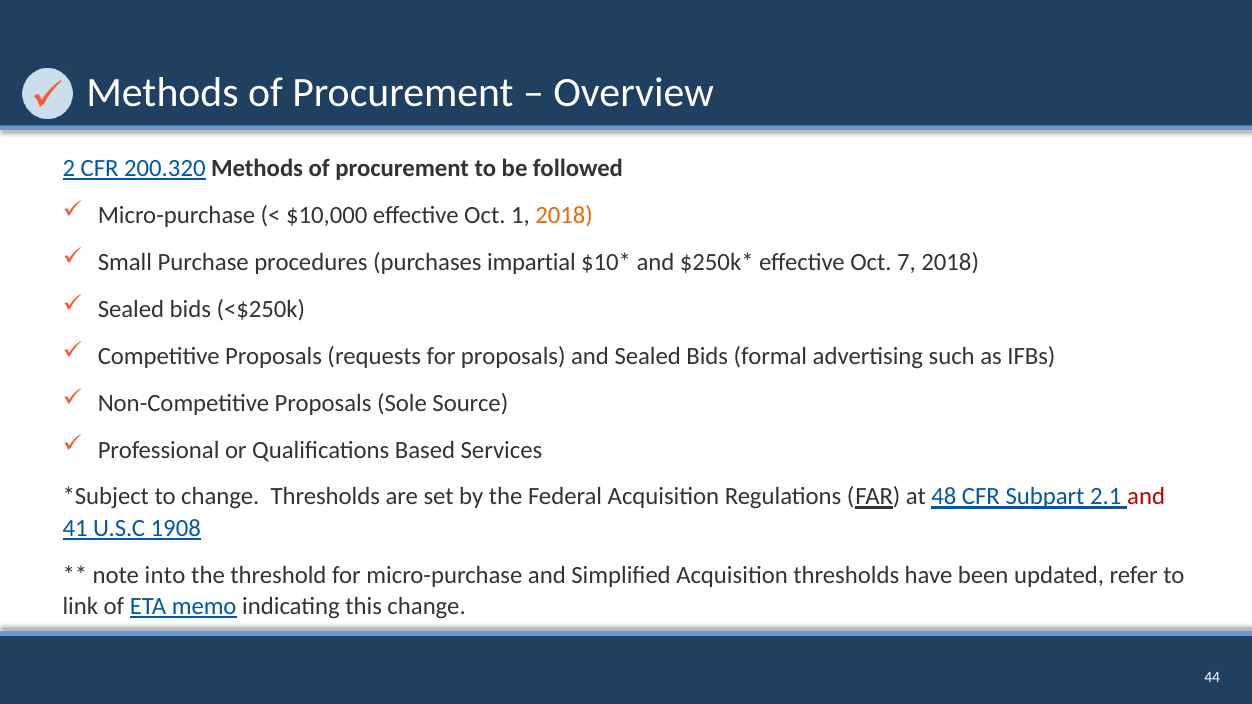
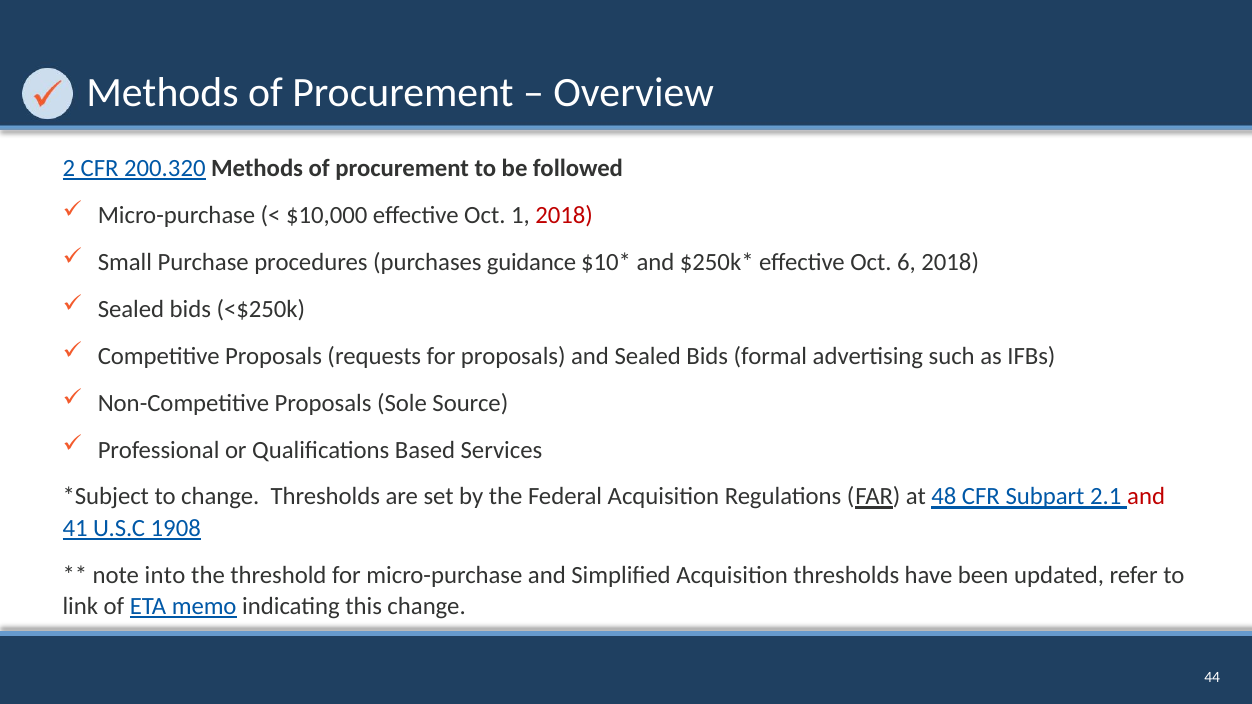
2018 at (564, 216) colour: orange -> red
impartial: impartial -> guidance
7: 7 -> 6
